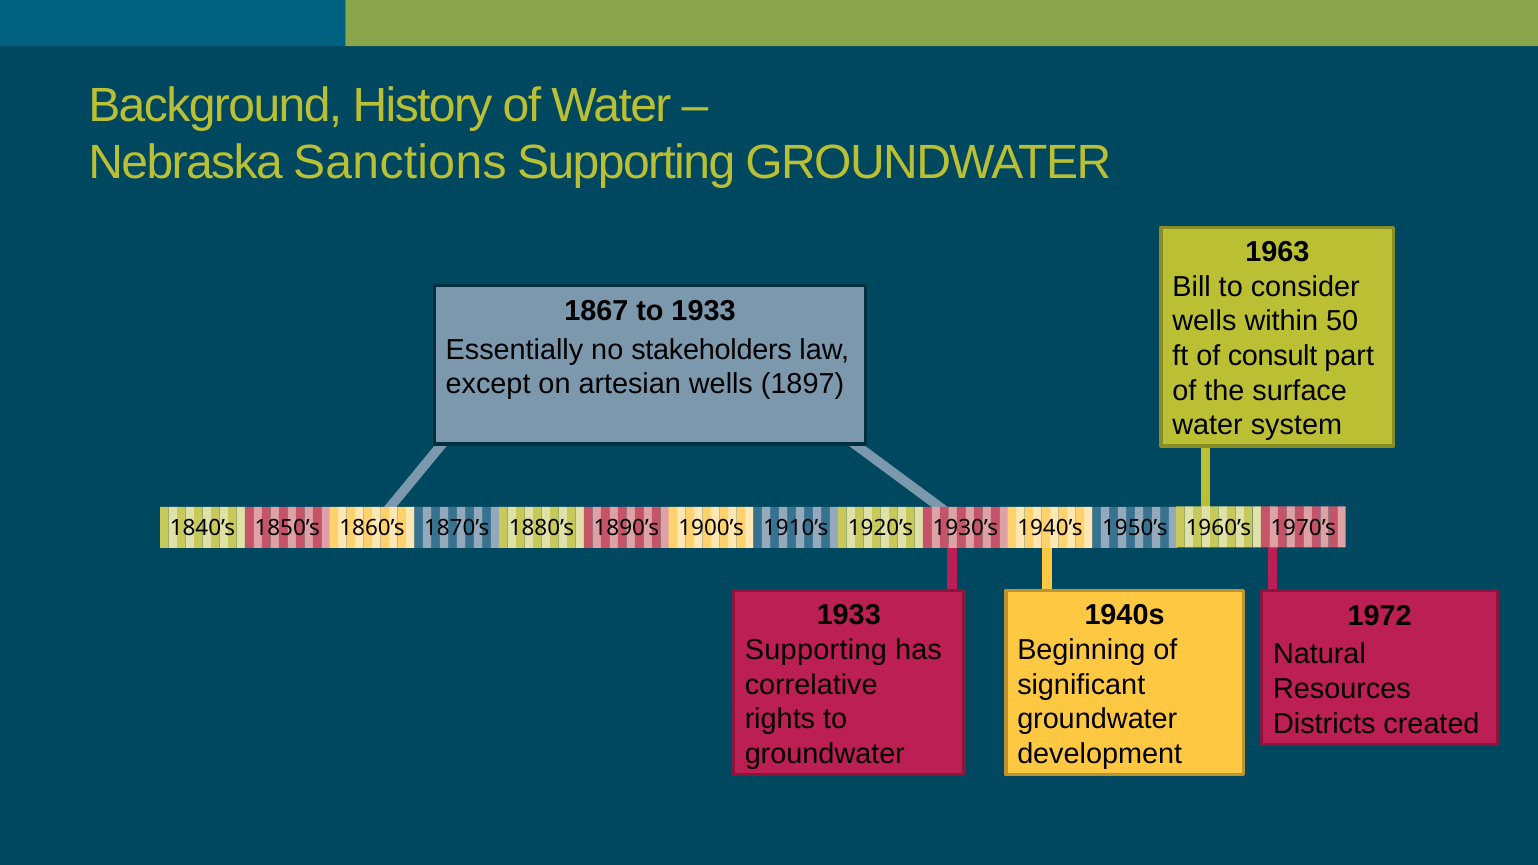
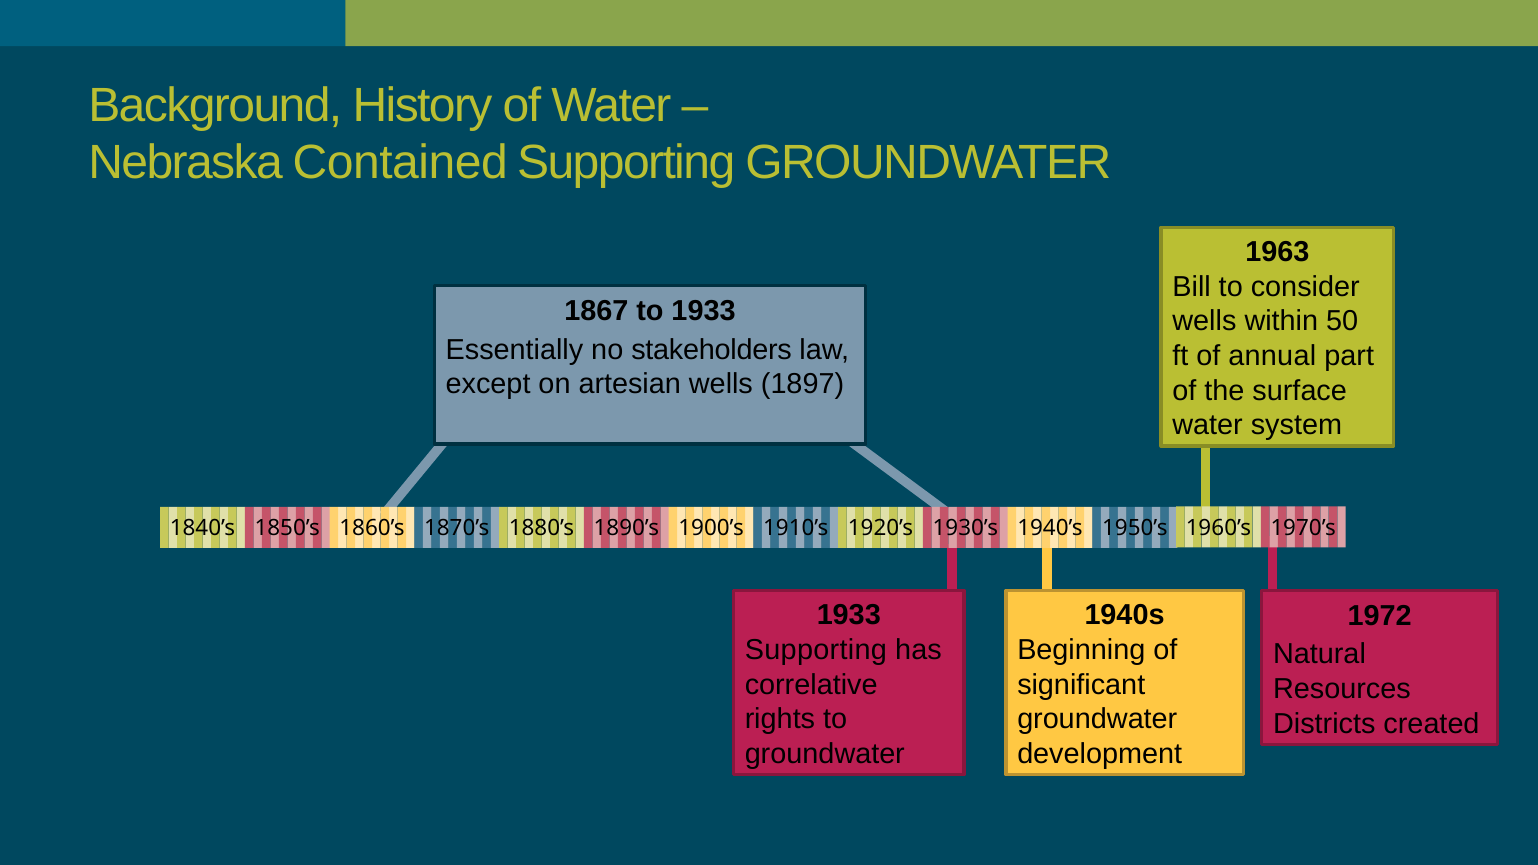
Sanctions: Sanctions -> Contained
consult: consult -> annual
